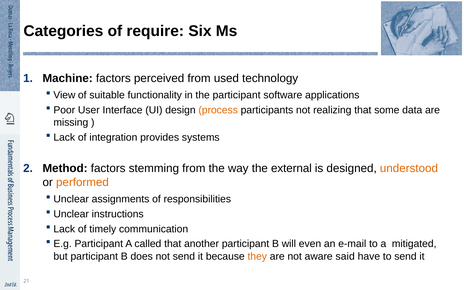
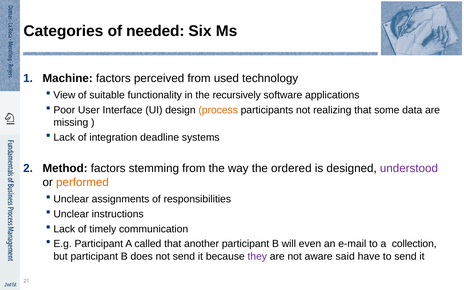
require: require -> needed
the participant: participant -> recursively
provides: provides -> deadline
external: external -> ordered
understood colour: orange -> purple
mitigated: mitigated -> collection
they colour: orange -> purple
